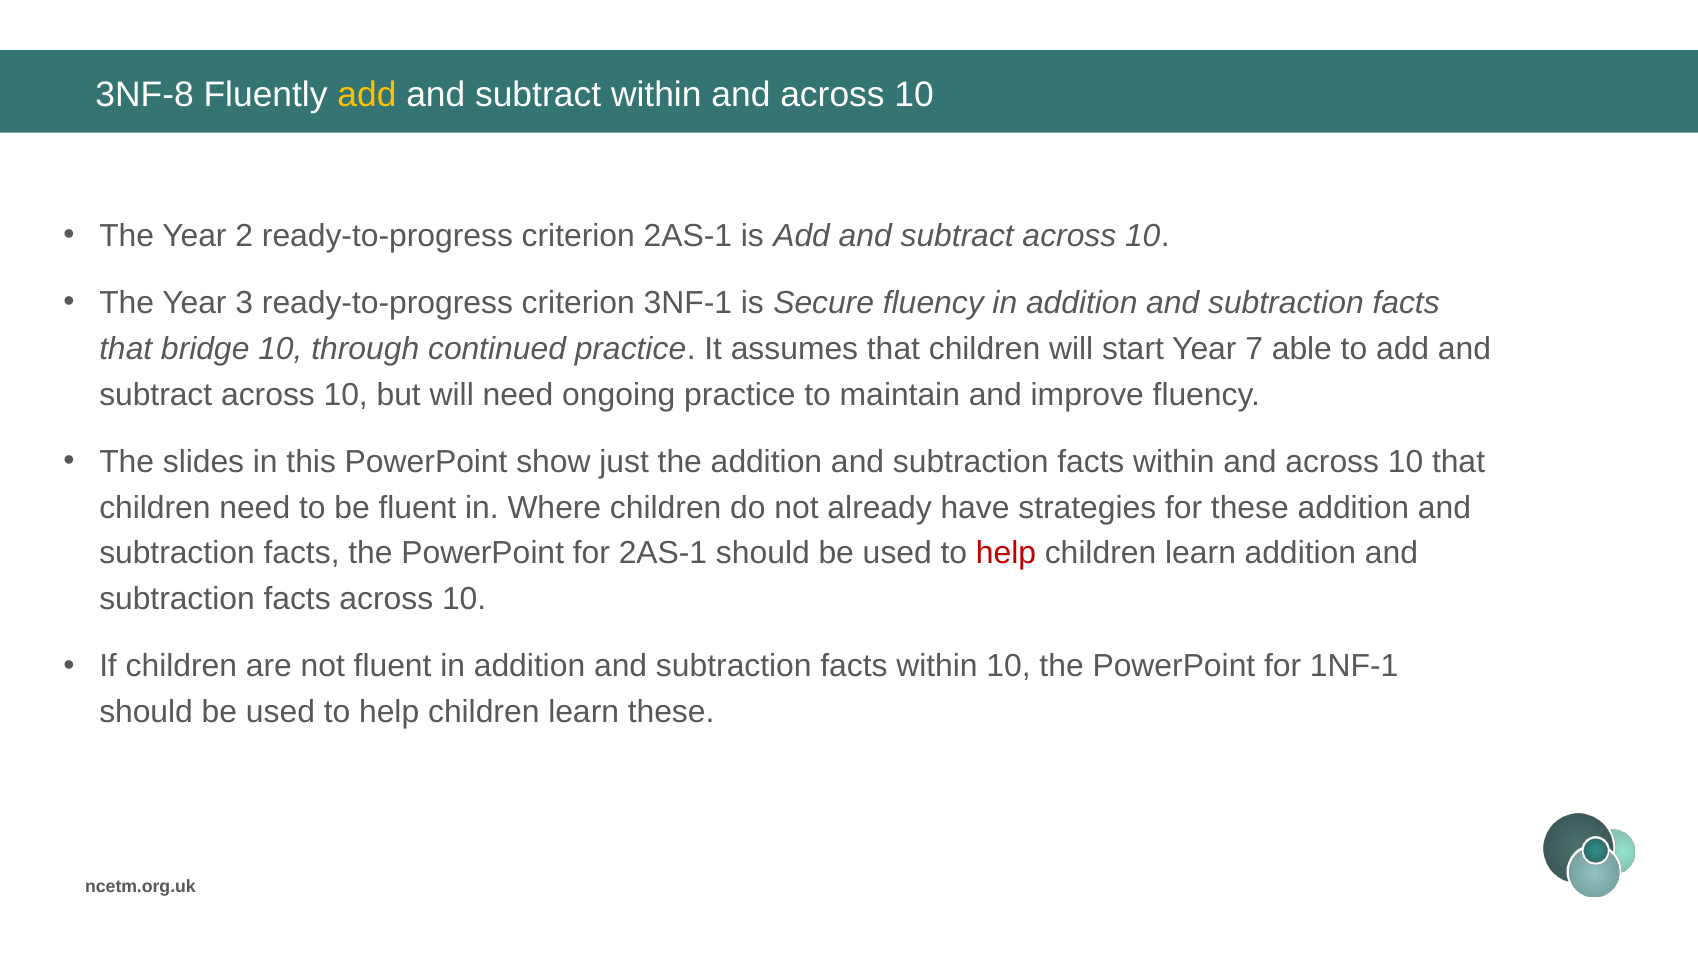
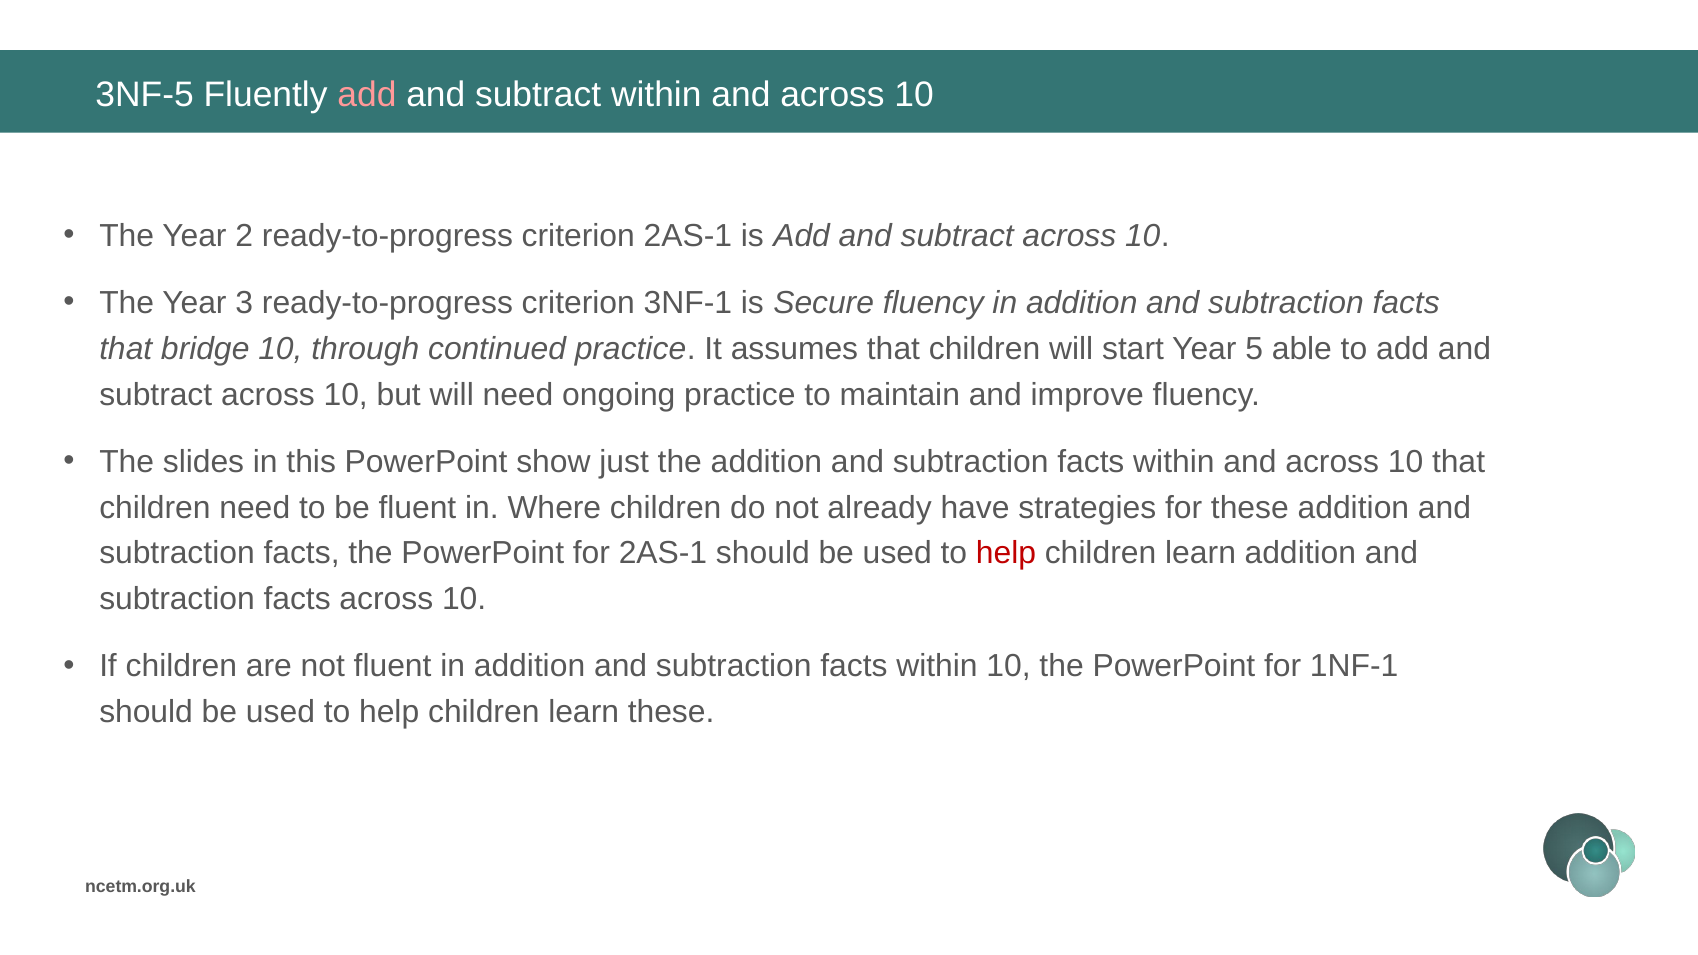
3NF-8: 3NF-8 -> 3NF-5
add at (367, 95) colour: yellow -> pink
7: 7 -> 5
